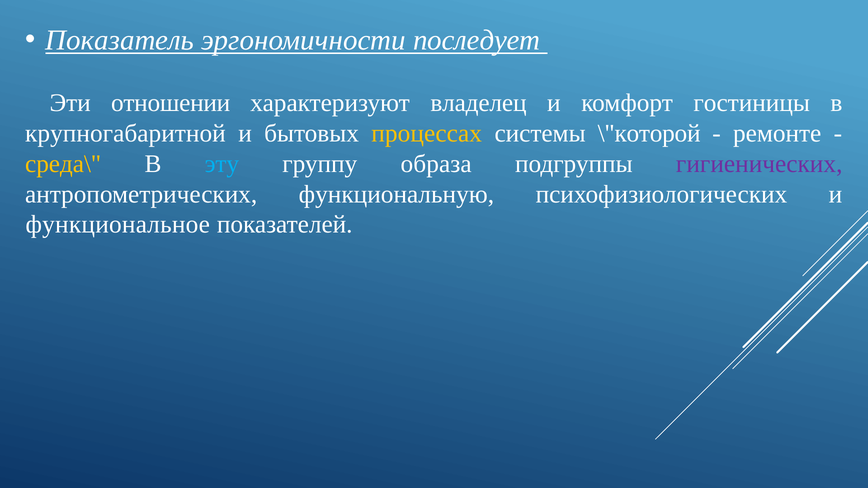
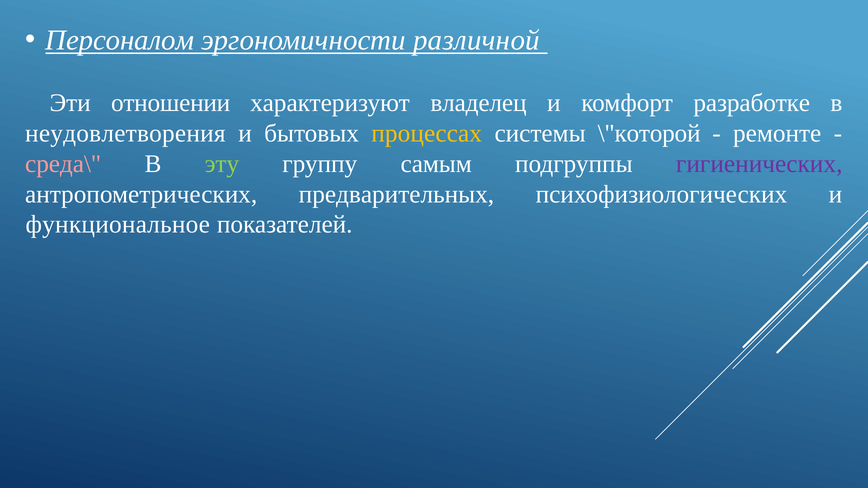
Показатель: Показатель -> Персоналом
последует: последует -> различной
гостиницы: гостиницы -> разработке
крупногабаритной: крупногабаритной -> неудовлетворения
среда\ colour: yellow -> pink
эту colour: light blue -> light green
образа: образа -> самым
функциональную: функциональную -> предварительных
